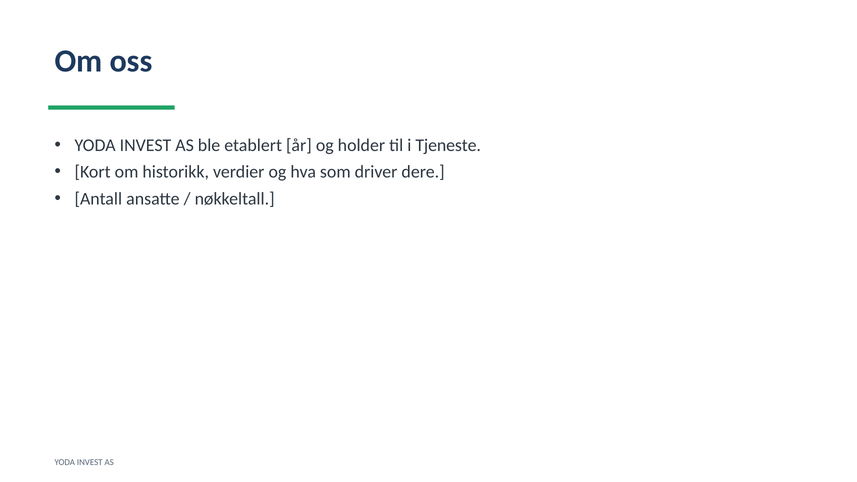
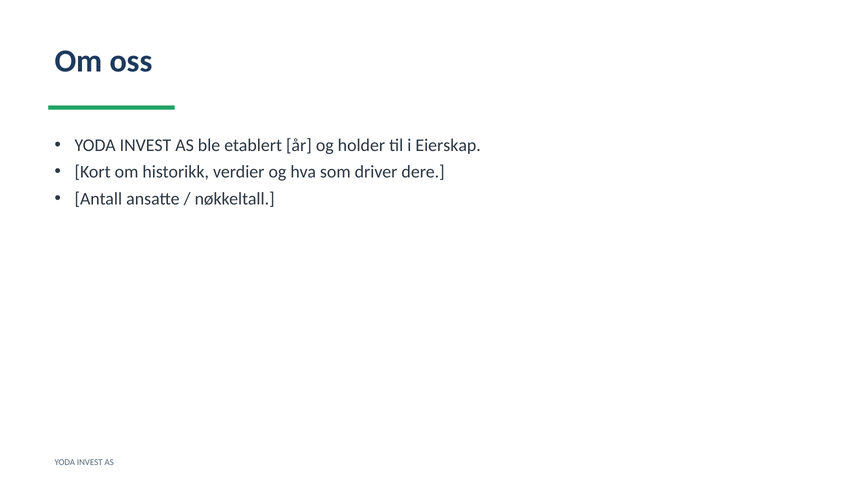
Tjeneste: Tjeneste -> Eierskap
